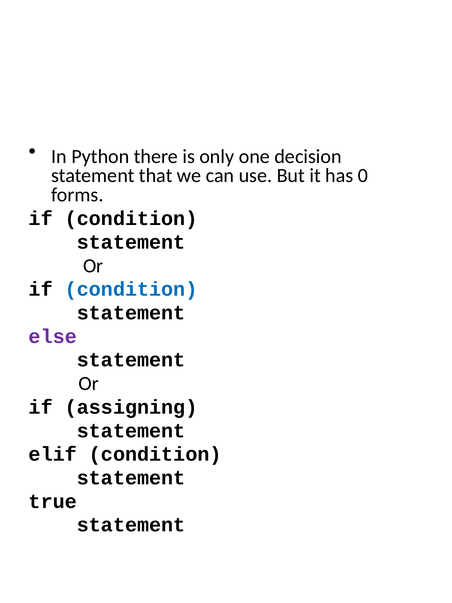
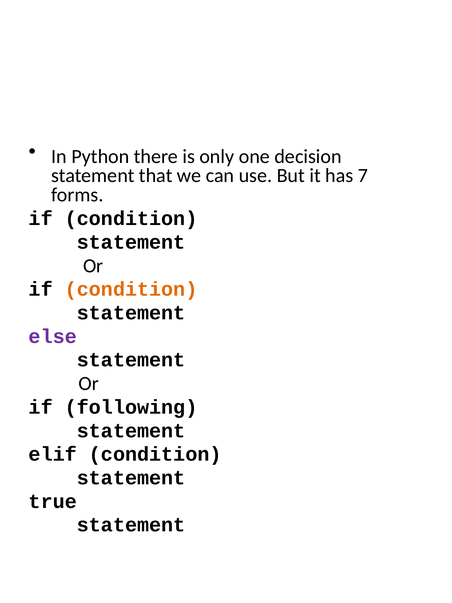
0: 0 -> 7
condition at (131, 289) colour: blue -> orange
assigning: assigning -> following
